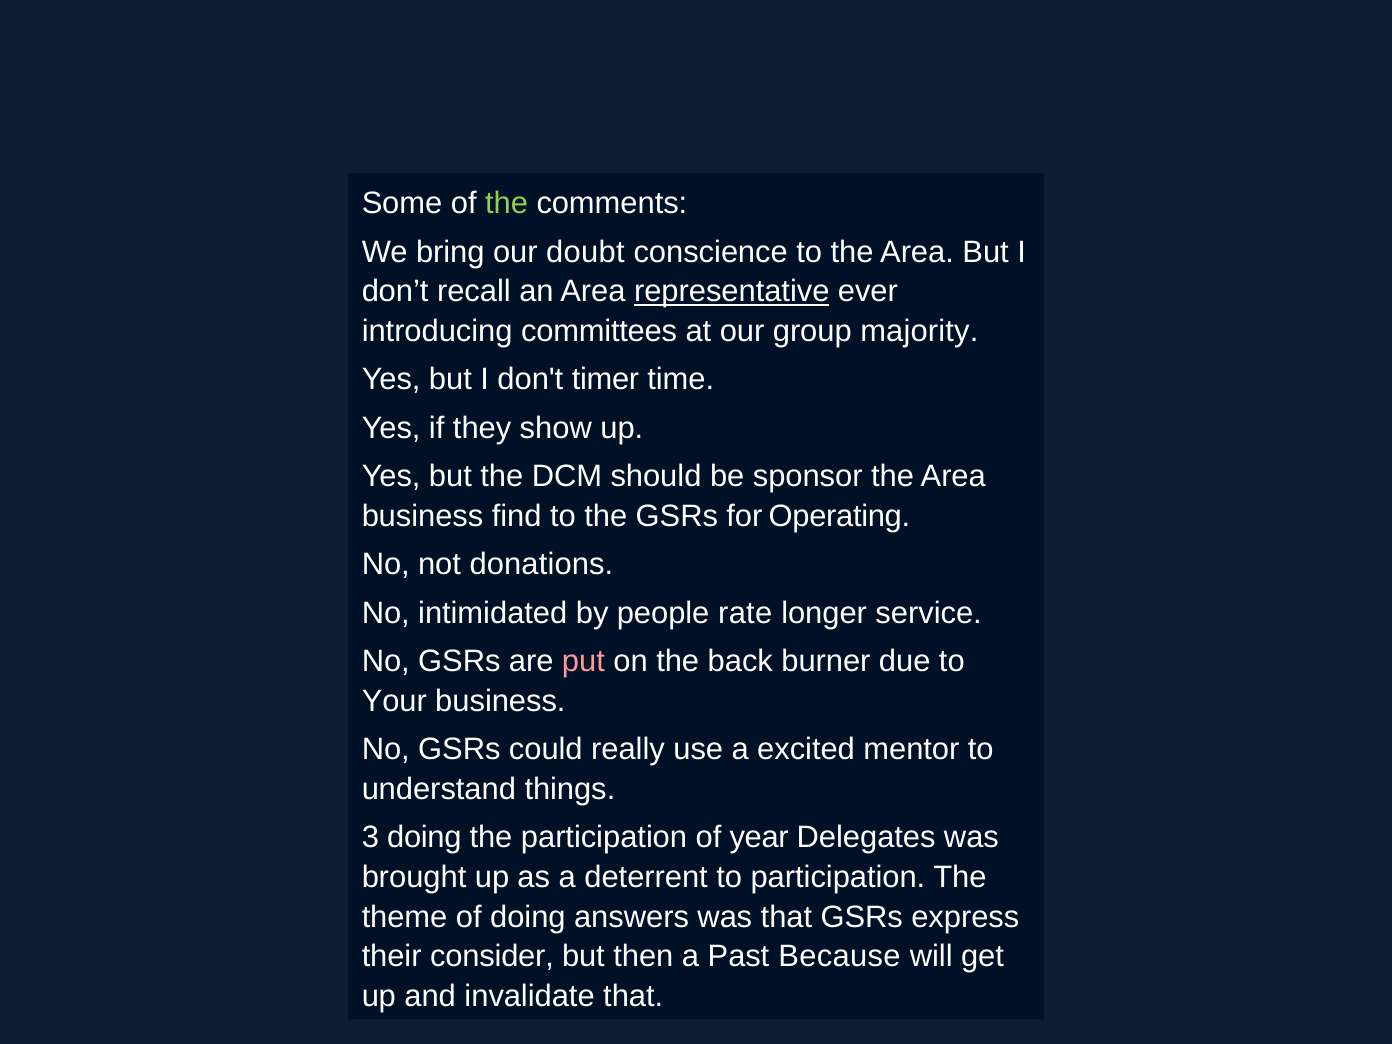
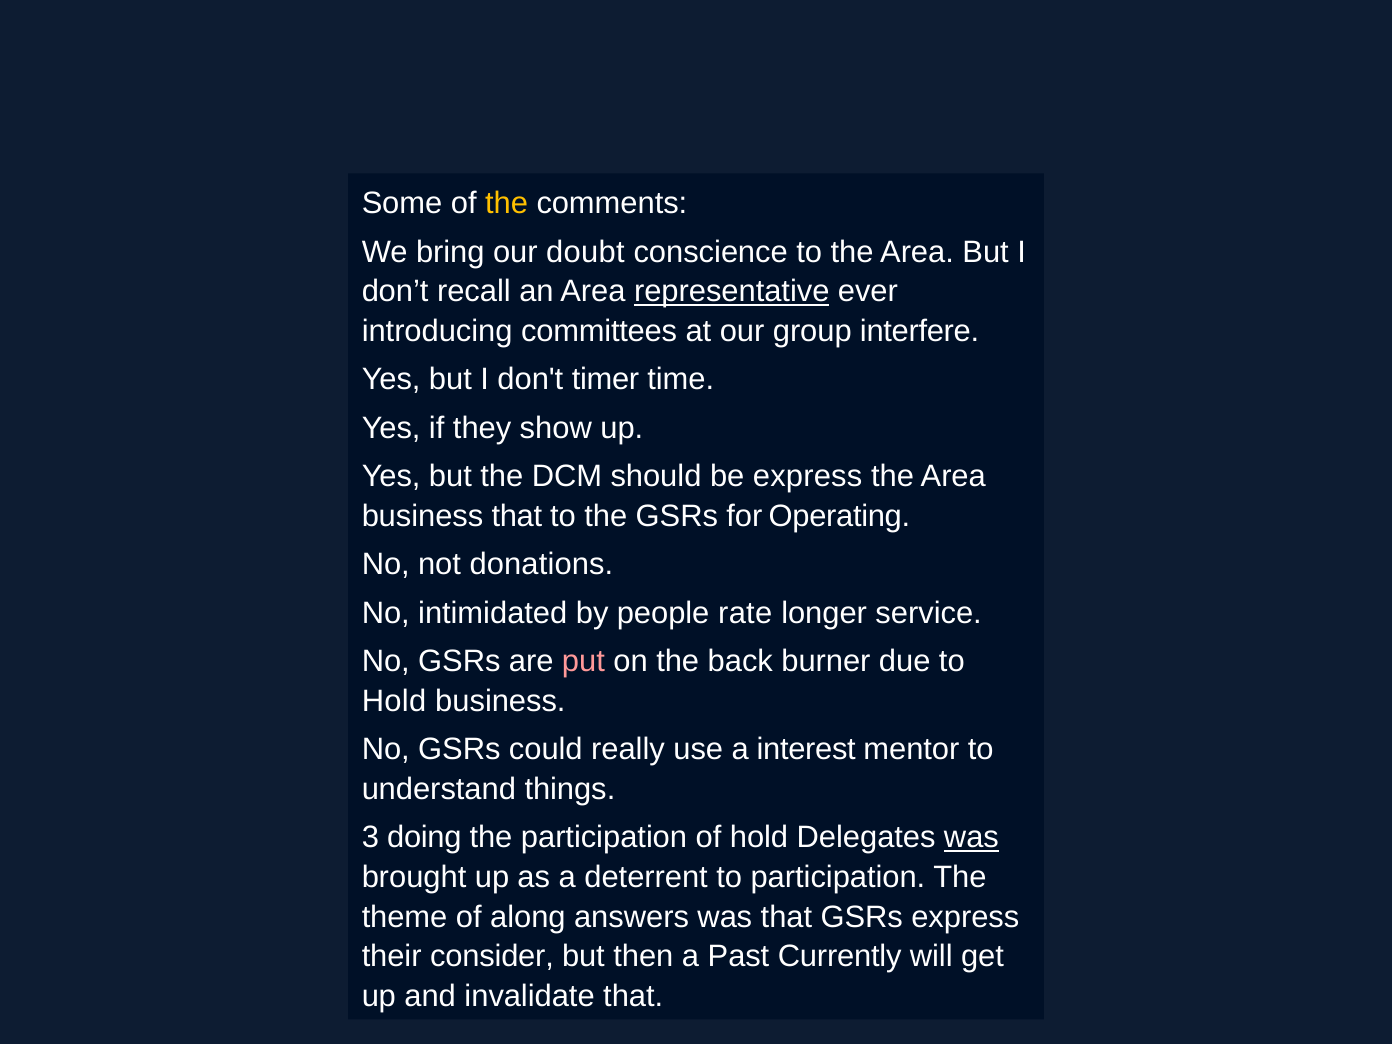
the at (507, 204) colour: light green -> yellow
majority: majority -> interfere
be sponsor: sponsor -> express
business find: find -> that
Your at (394, 701): Your -> Hold
excited: excited -> interest
of year: year -> hold
was at (971, 837) underline: none -> present
of doing: doing -> along
Because: Because -> Currently
